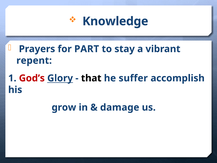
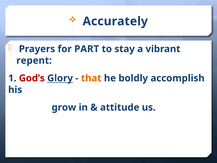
Knowledge: Knowledge -> Accurately
that colour: black -> orange
suffer: suffer -> boldly
damage: damage -> attitude
